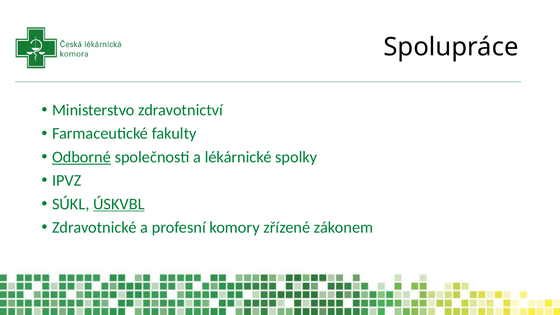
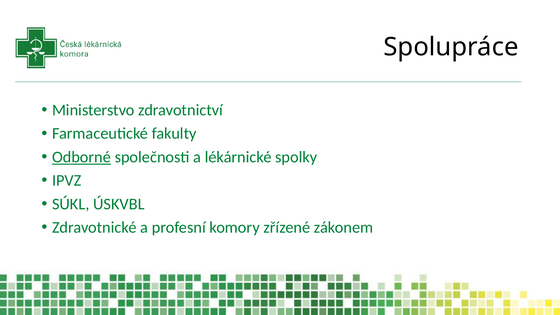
ÚSKVBL underline: present -> none
